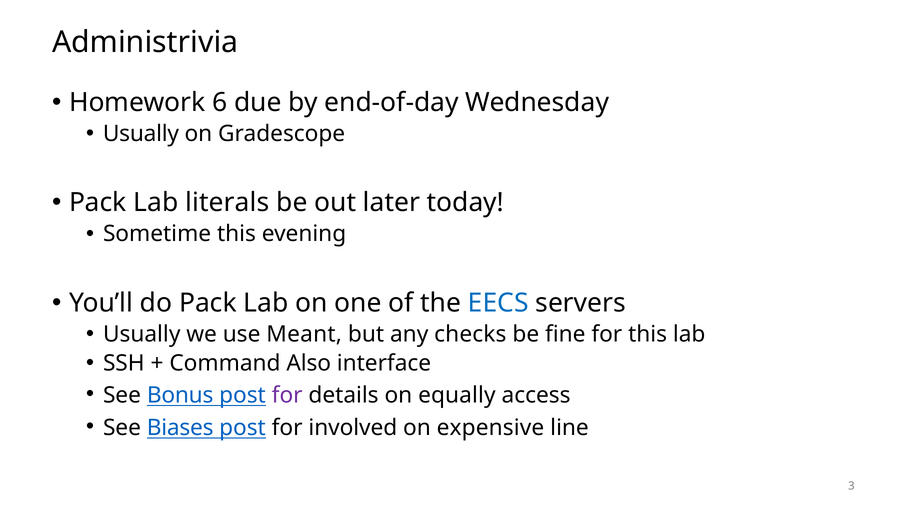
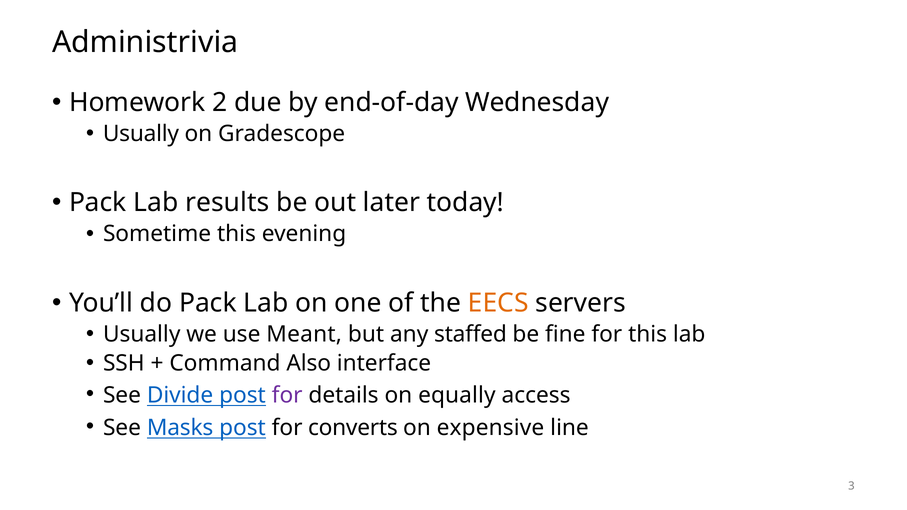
6: 6 -> 2
literals: literals -> results
EECS colour: blue -> orange
checks: checks -> staffed
Bonus: Bonus -> Divide
Biases: Biases -> Masks
involved: involved -> converts
